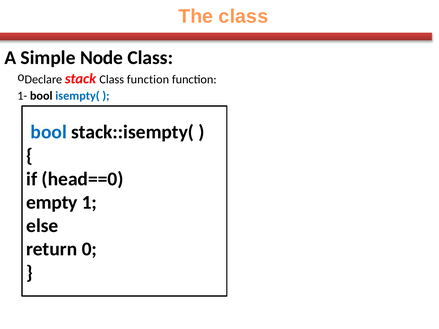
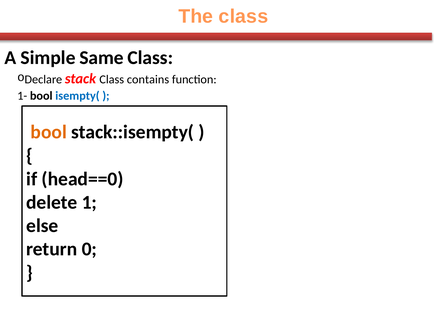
Node: Node -> Same
Class function: function -> contains
bool at (49, 132) colour: blue -> orange
empty: empty -> delete
